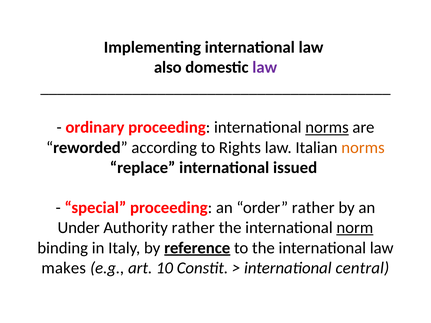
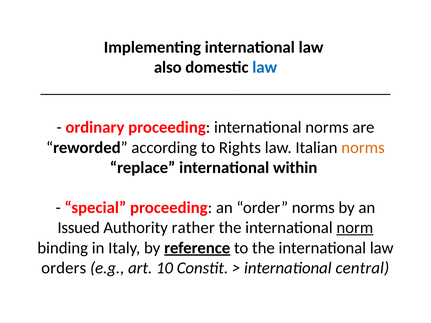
law at (265, 67) colour: purple -> blue
norms at (327, 128) underline: present -> none
issued: issued -> within
order rather: rather -> norms
Under: Under -> Issued
makes: makes -> orders
